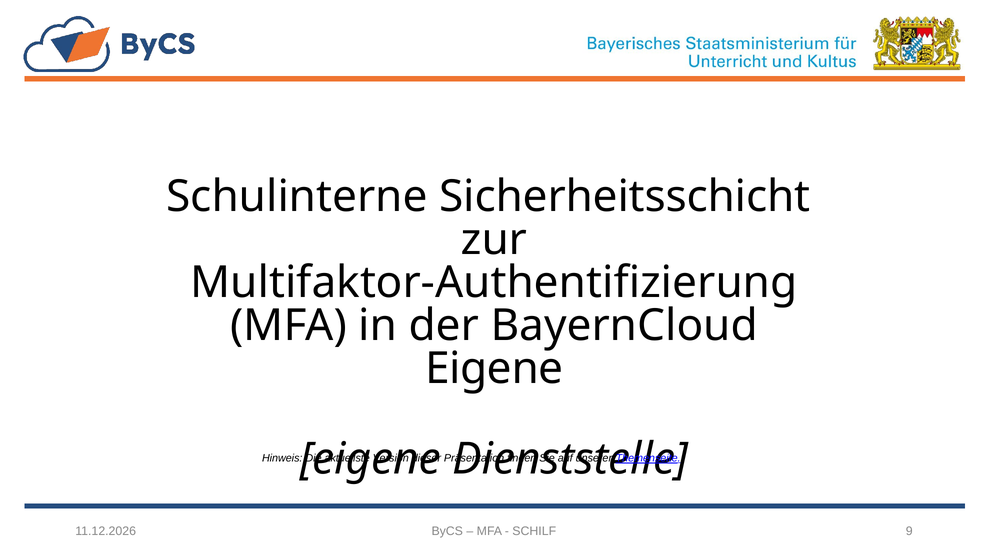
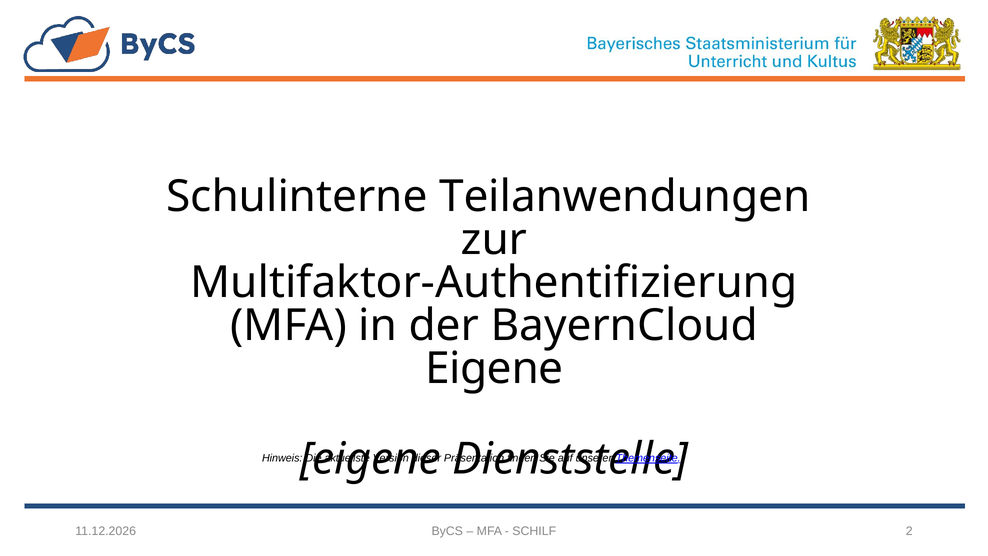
Sicherheitsschicht: Sicherheitsschicht -> Teilanwendungen
9: 9 -> 2
